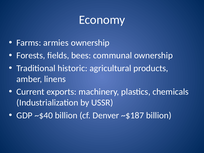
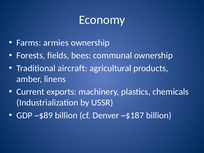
historic: historic -> aircraft
~$40: ~$40 -> ~$89
